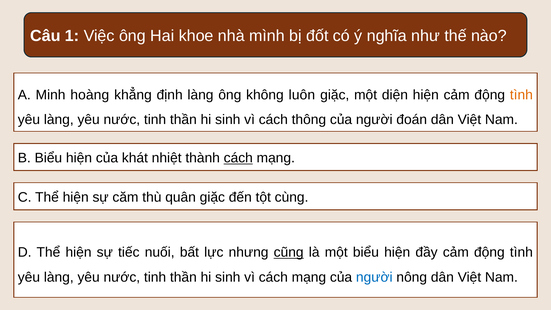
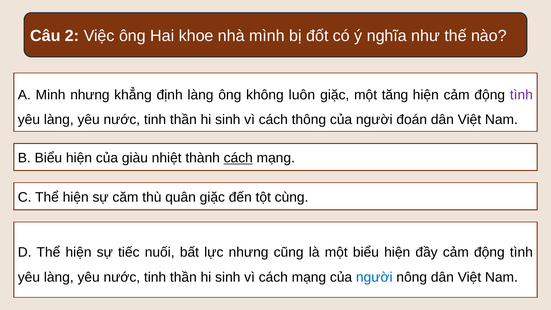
1: 1 -> 2
Minh hoàng: hoàng -> nhưng
diện: diện -> tăng
tình at (521, 95) colour: orange -> purple
khát: khát -> giàu
cũng underline: present -> none
